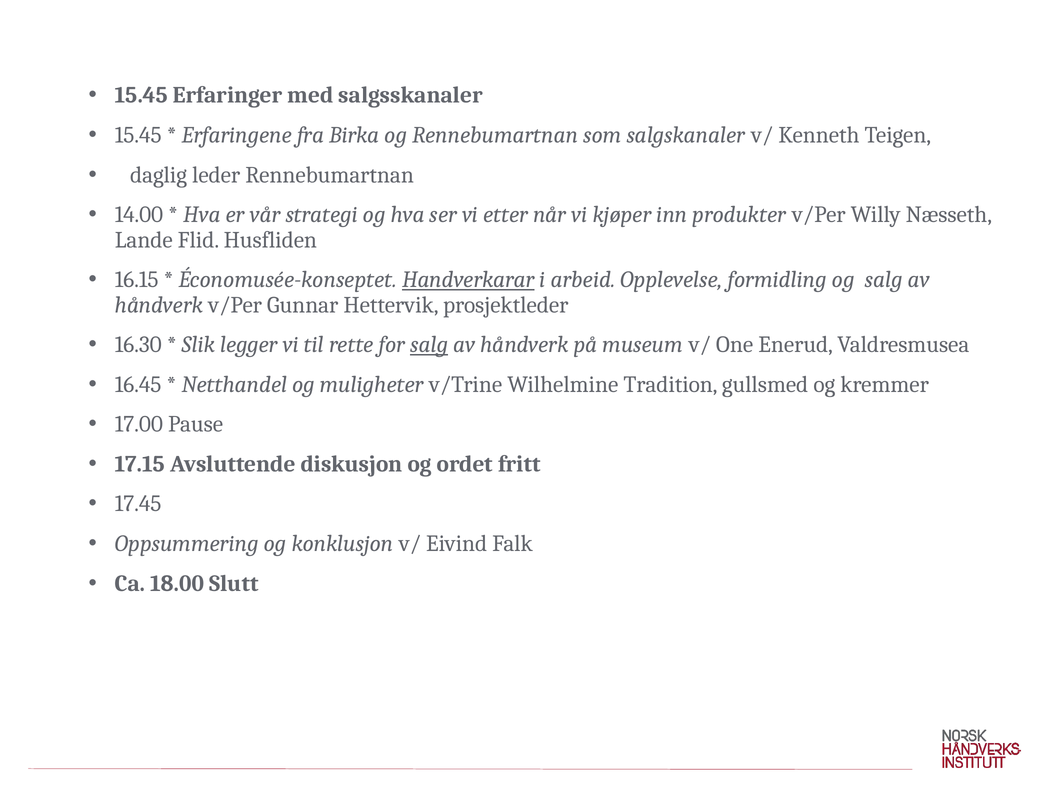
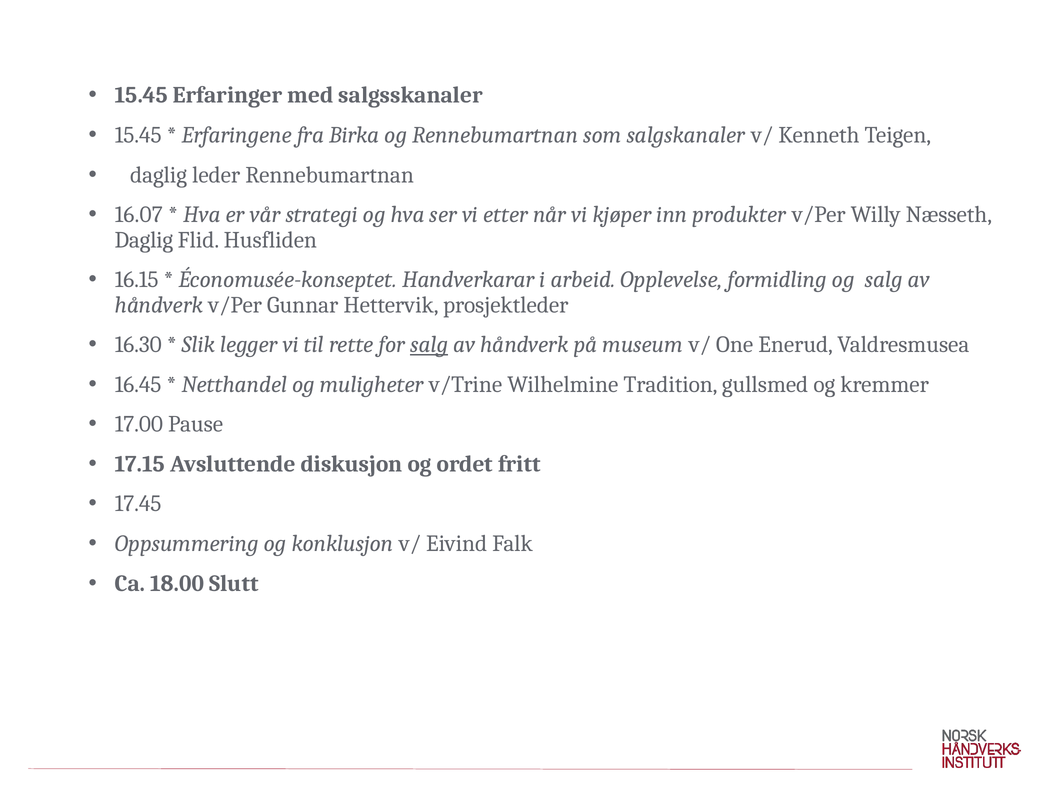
14.00: 14.00 -> 16.07
Lande at (144, 240): Lande -> Daglig
Handverkarar underline: present -> none
